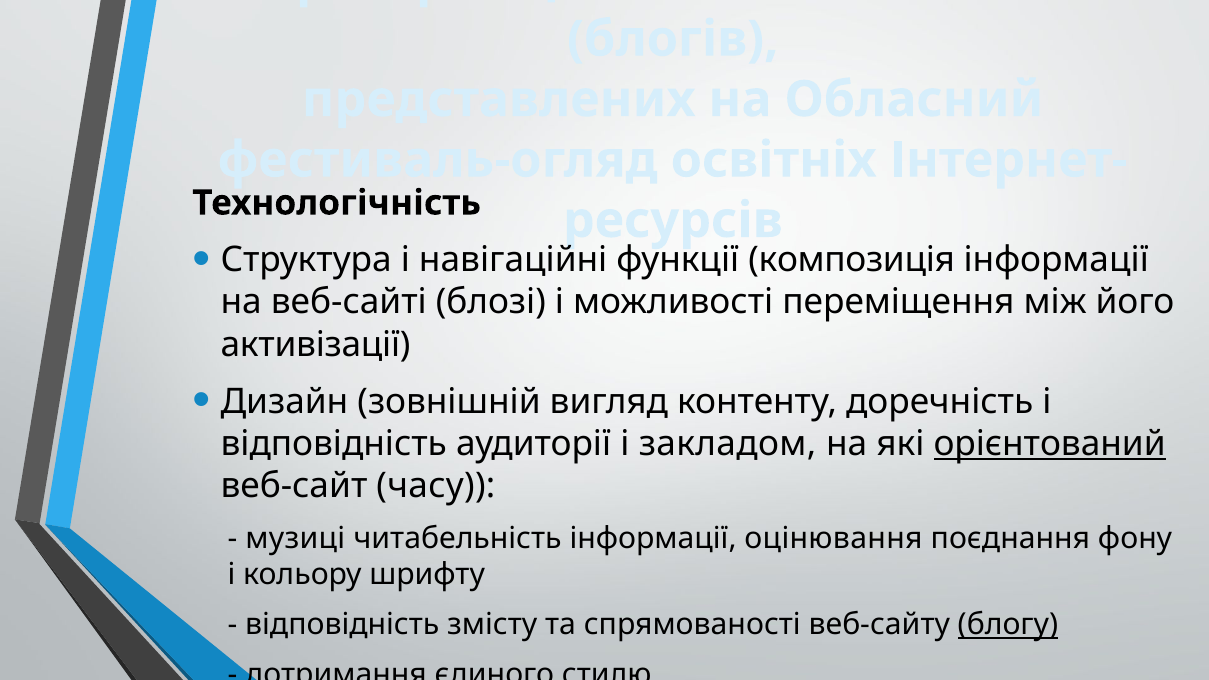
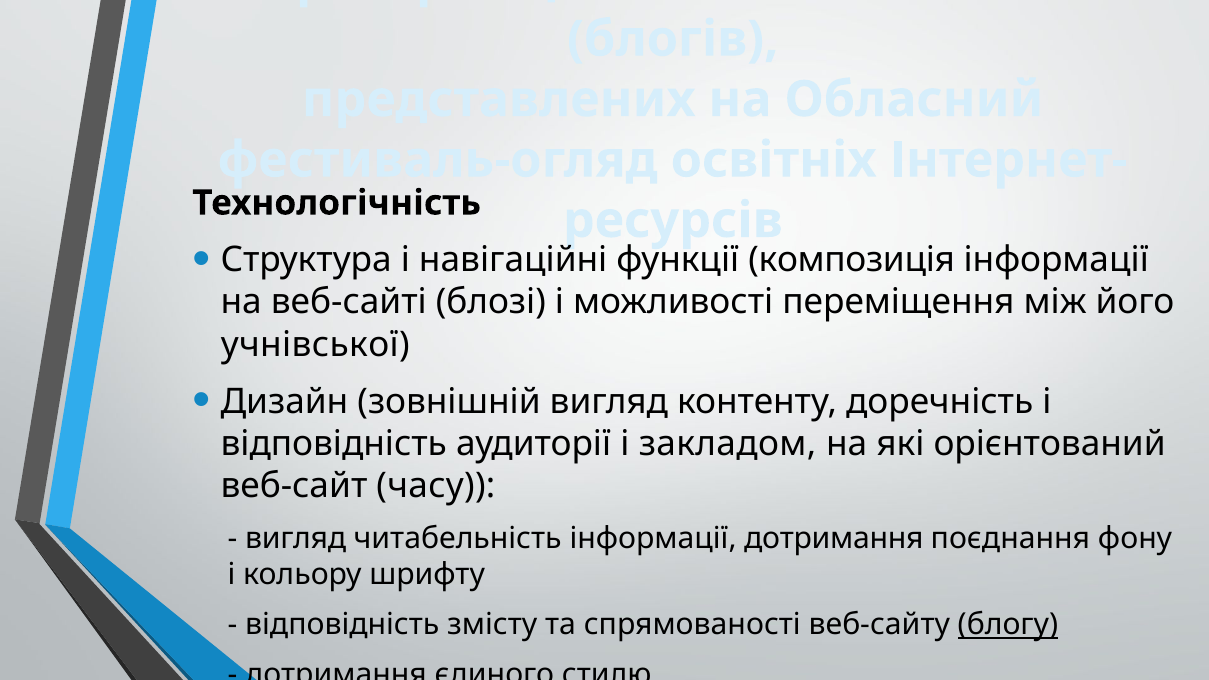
активізації: активізації -> учнівської
орієнтований underline: present -> none
музиці at (295, 539): музиці -> вигляд
інформації оцінювання: оцінювання -> дотримання
